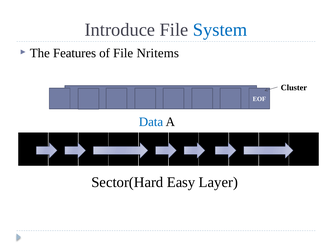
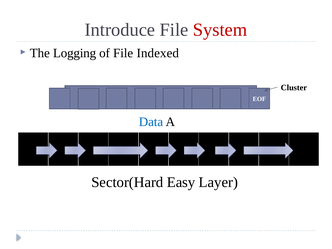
System colour: blue -> red
Features: Features -> Logging
Nritems: Nritems -> Indexed
